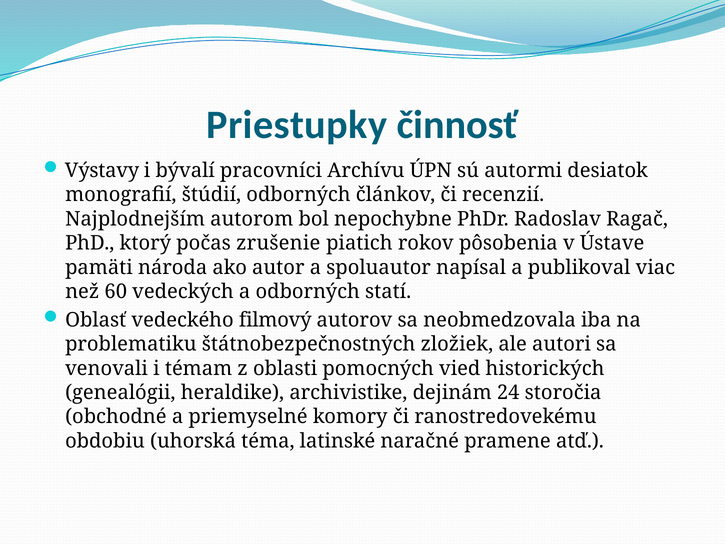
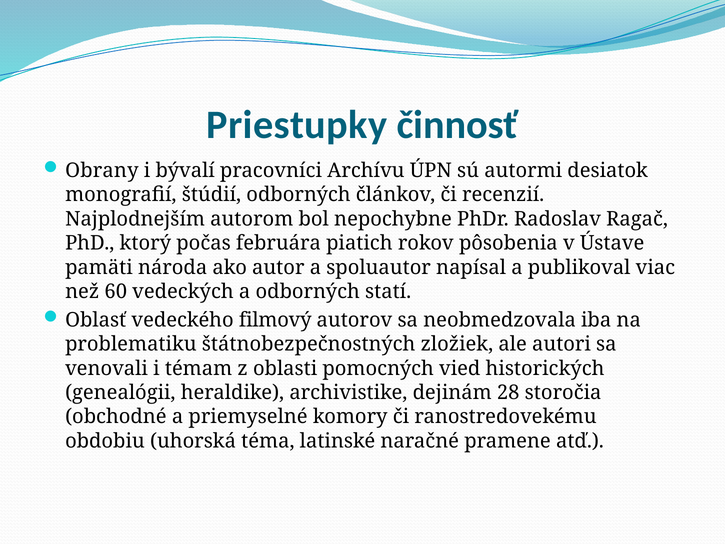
Výstavy: Výstavy -> Obrany
zrušenie: zrušenie -> februára
24: 24 -> 28
